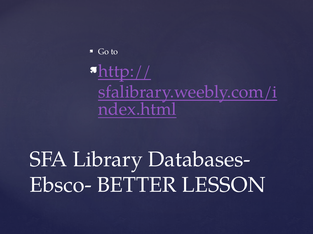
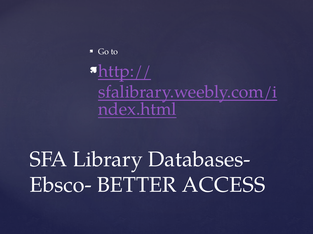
LESSON: LESSON -> ACCESS
